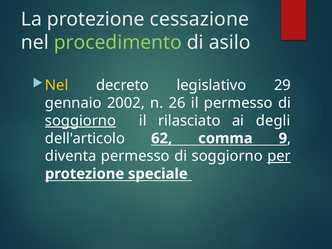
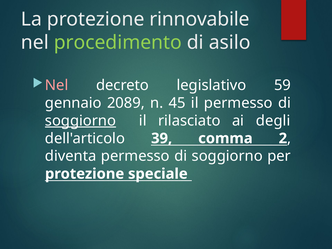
cessazione: cessazione -> rinnovabile
Nel at (57, 85) colour: yellow -> pink
29: 29 -> 59
2002: 2002 -> 2089
26: 26 -> 45
62: 62 -> 39
9: 9 -> 2
per underline: present -> none
